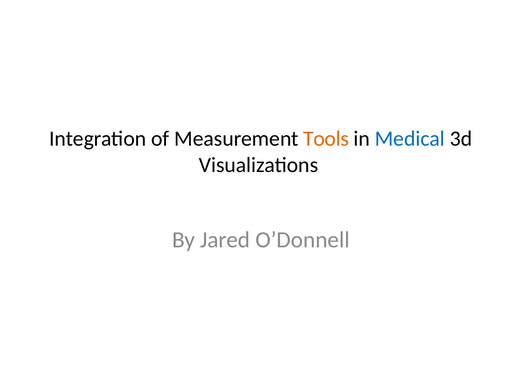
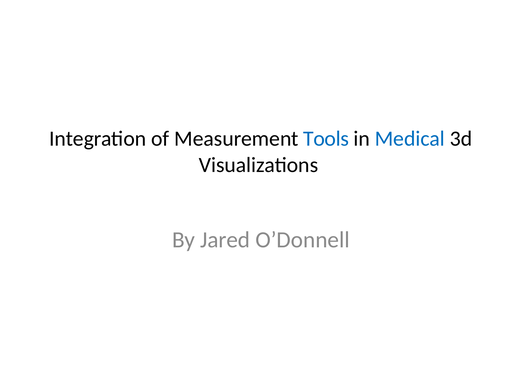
Tools colour: orange -> blue
